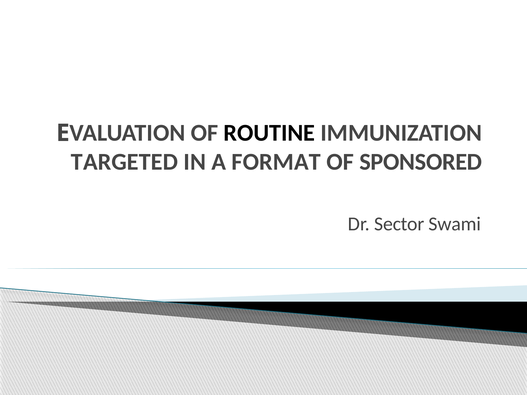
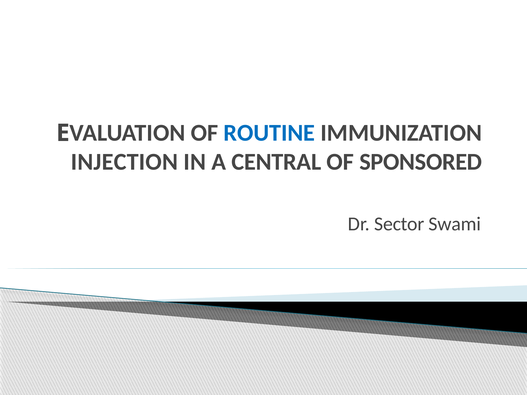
ROUTINE colour: black -> blue
TARGETED: TARGETED -> INJECTION
FORMAT: FORMAT -> CENTRAL
